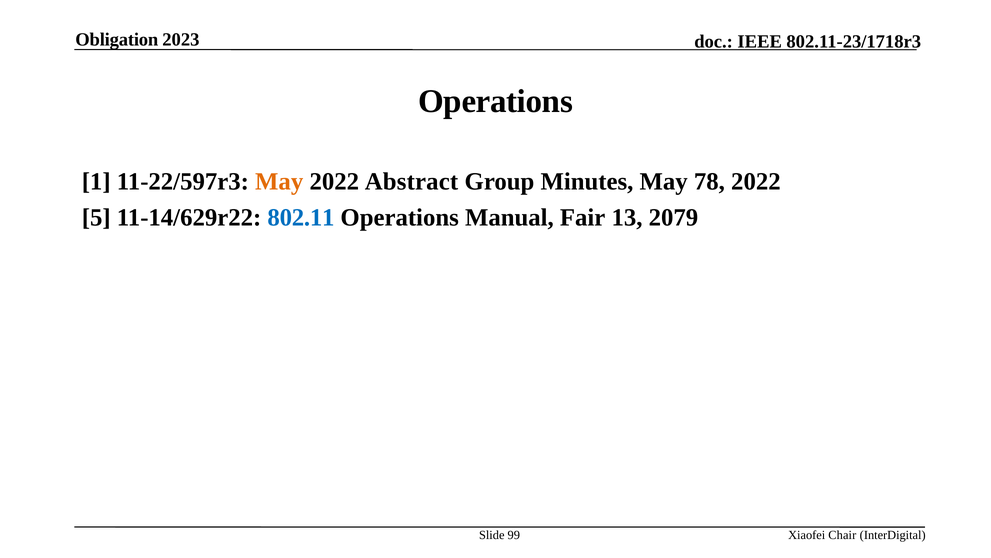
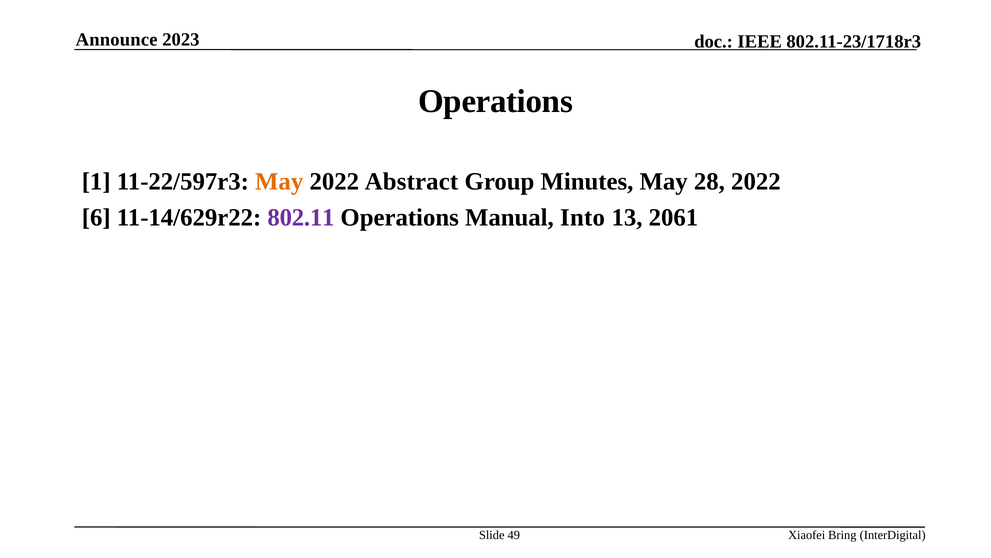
Obligation: Obligation -> Announce
78: 78 -> 28
5: 5 -> 6
802.11 colour: blue -> purple
Fair: Fair -> Into
2079: 2079 -> 2061
99: 99 -> 49
Chair: Chair -> Bring
